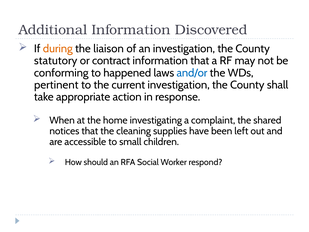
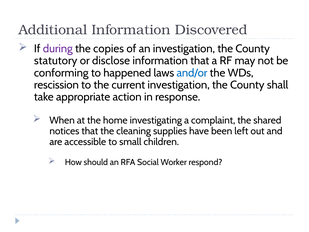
during colour: orange -> purple
liaison: liaison -> copies
contract: contract -> disclose
pertinent: pertinent -> rescission
